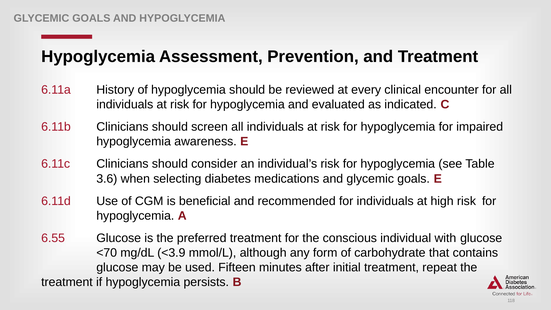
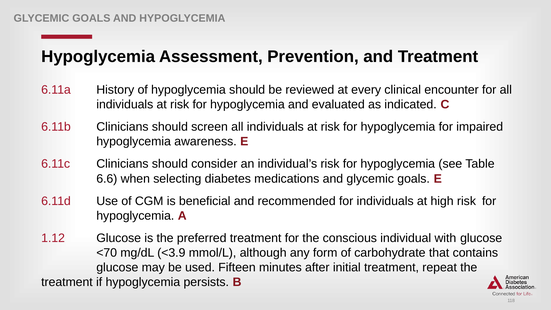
3.6: 3.6 -> 6.6
6.55: 6.55 -> 1.12
